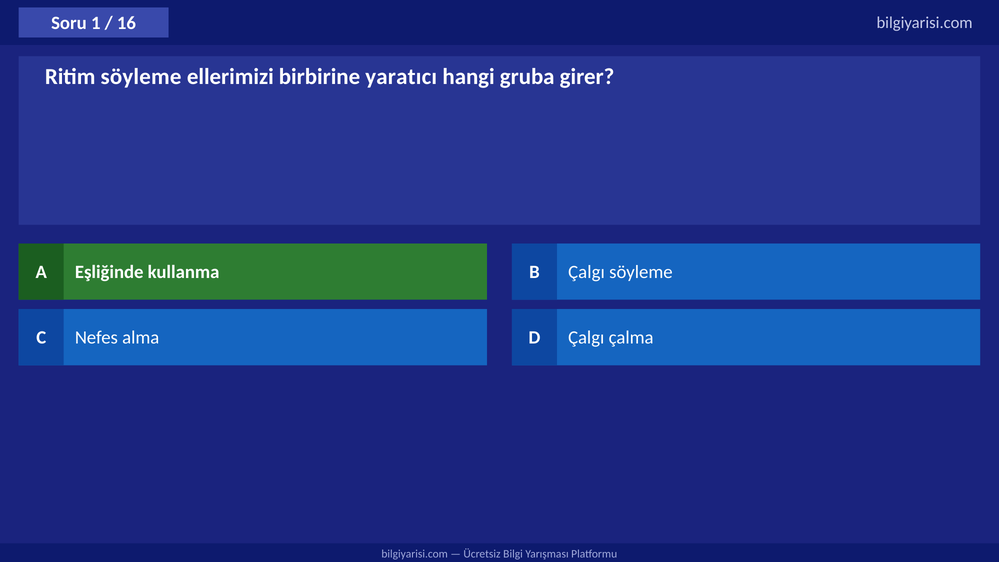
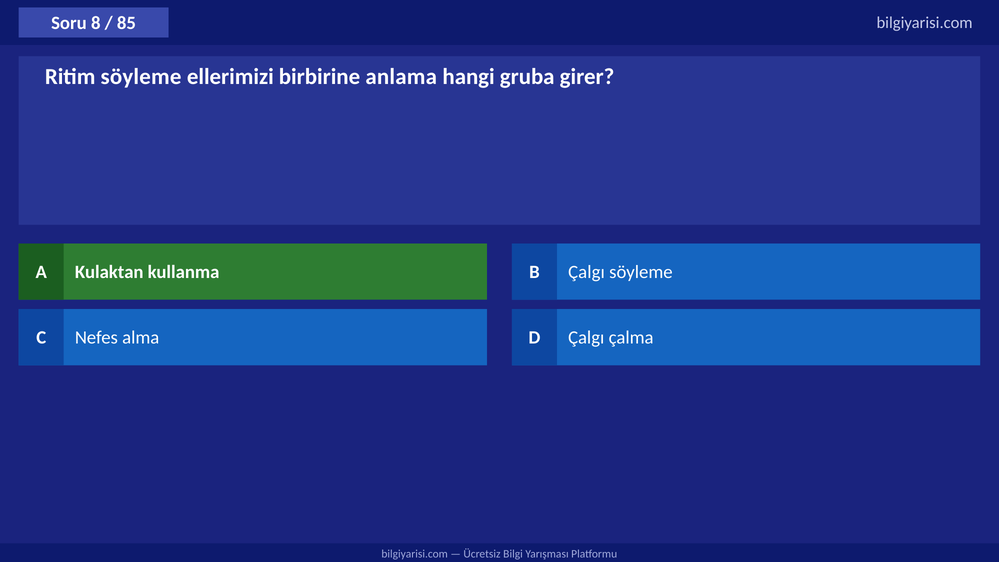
1: 1 -> 8
16: 16 -> 85
yaratıcı: yaratıcı -> anlama
Eşliğinde: Eşliğinde -> Kulaktan
